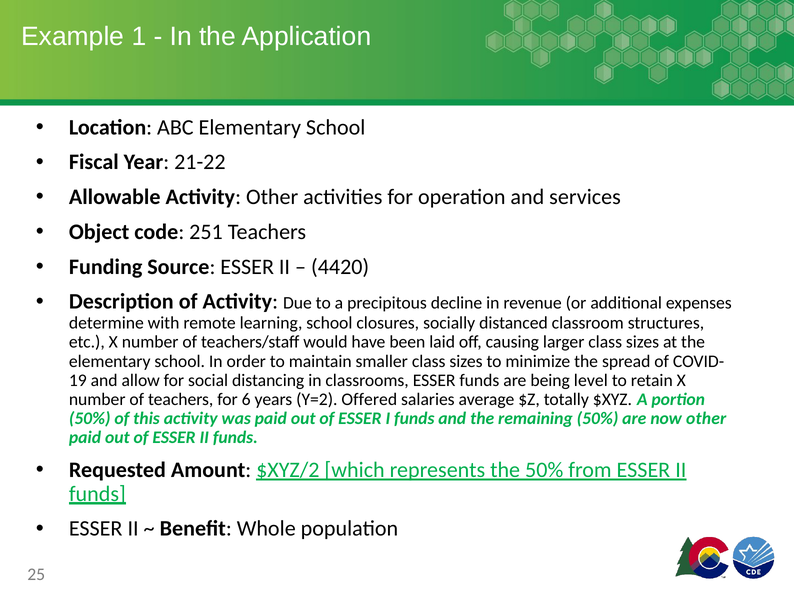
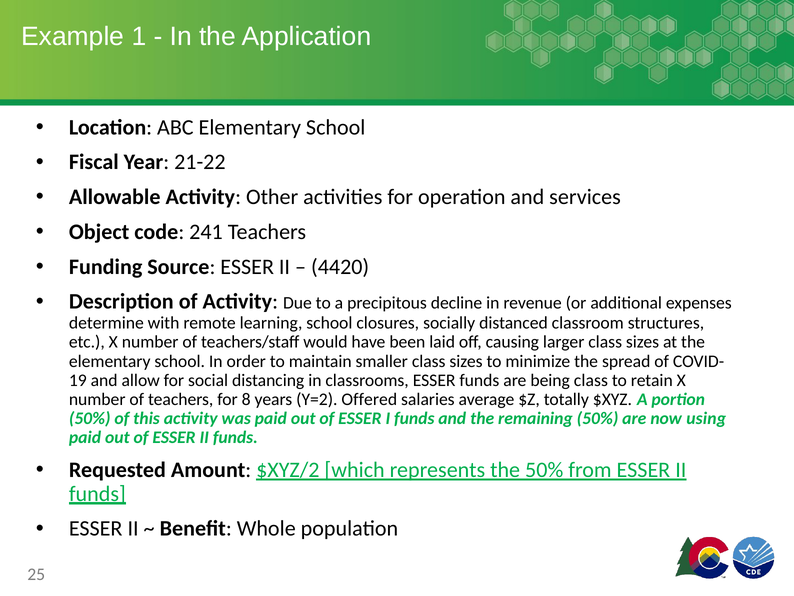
251: 251 -> 241
being level: level -> class
6: 6 -> 8
now other: other -> using
